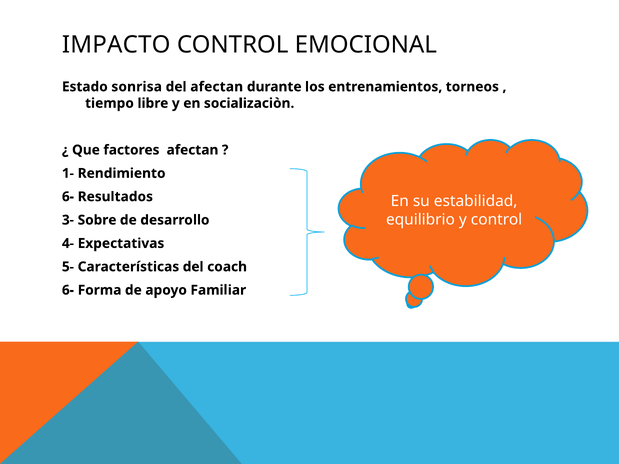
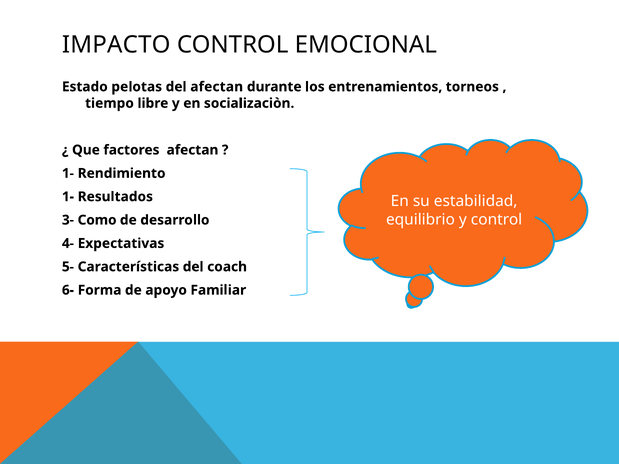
sonrisa: sonrisa -> pelotas
6- at (68, 197): 6- -> 1-
Sobre: Sobre -> Como
